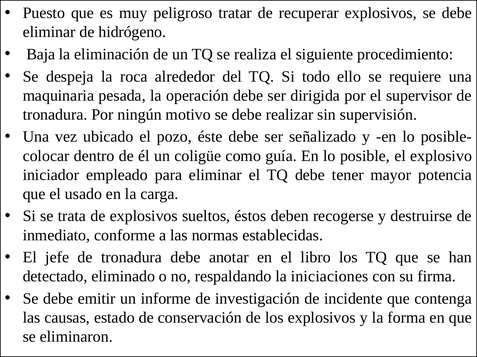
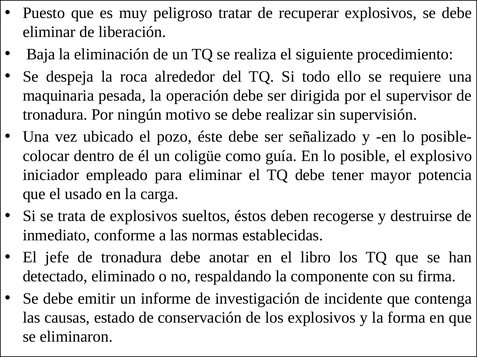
hidrógeno: hidrógeno -> liberación
iniciaciones: iniciaciones -> componente
